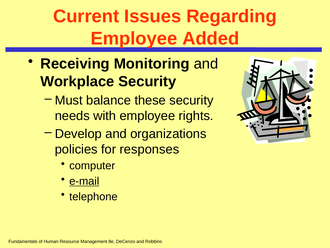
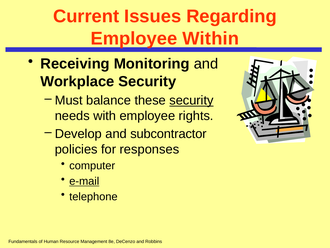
Added: Added -> Within
security at (191, 100) underline: none -> present
organizations: organizations -> subcontractor
